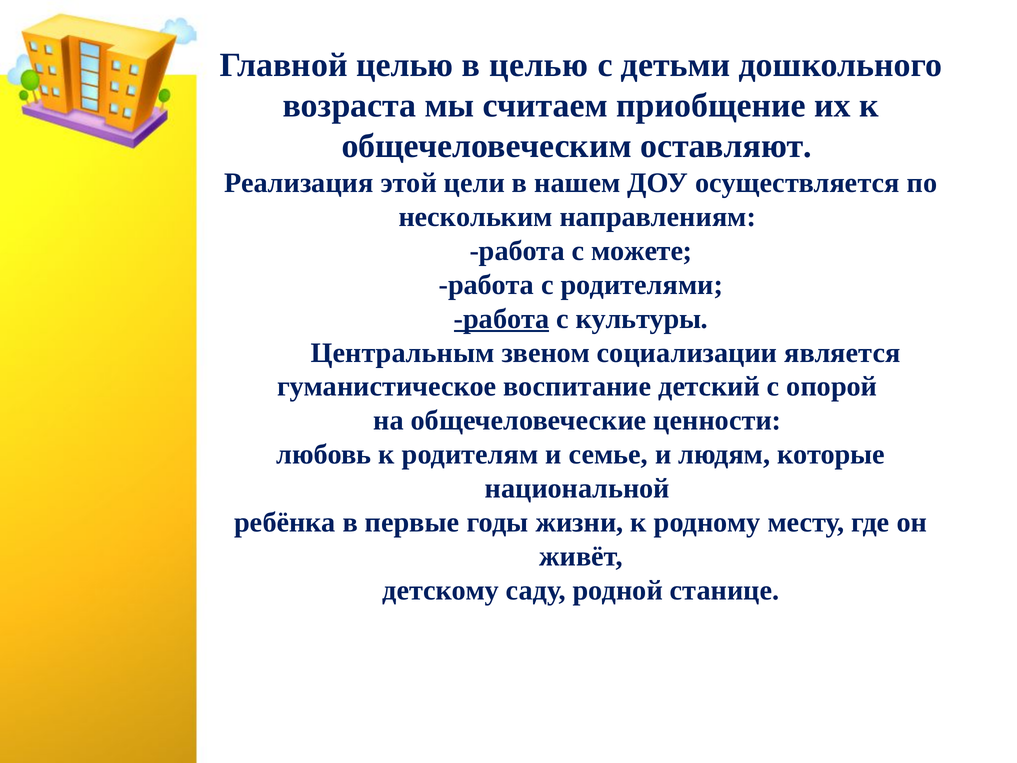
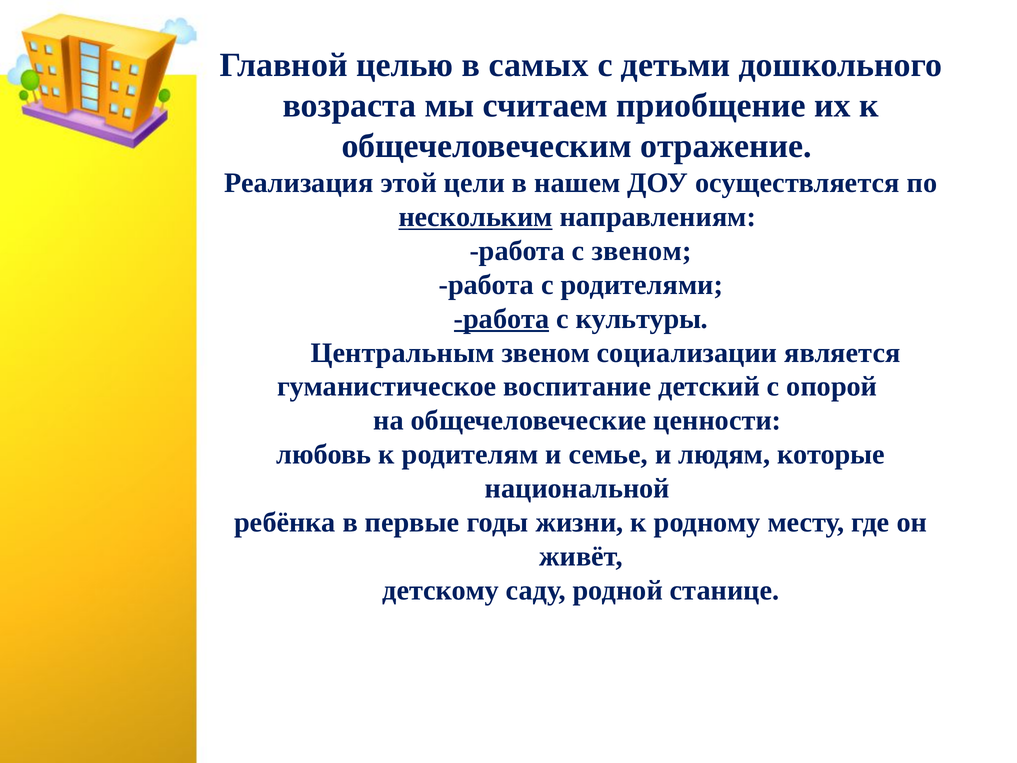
в целью: целью -> самых
оставляют: оставляют -> отражение
нескольким underline: none -> present
с можете: можете -> звеном
